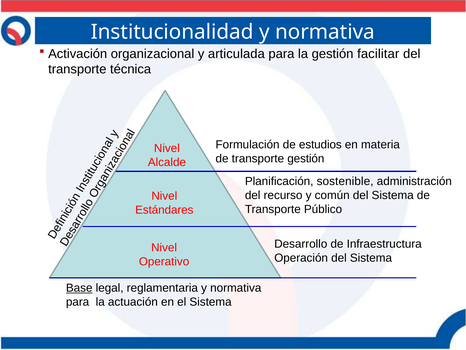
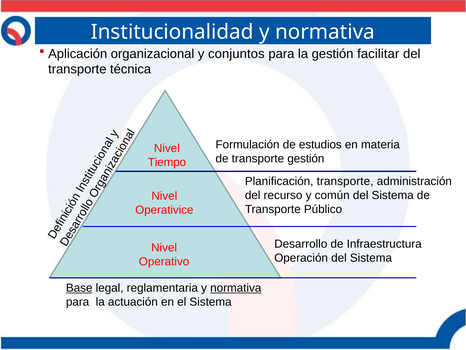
Activación: Activación -> Aplicación
articulada: articulada -> conjuntos
Alcalde: Alcalde -> Tiempo
Planificación sostenible: sostenible -> transporte
Estándares: Estándares -> Operativice
normativa at (236, 288) underline: none -> present
